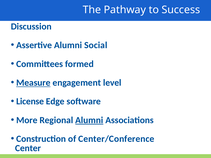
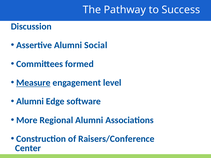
License at (30, 102): License -> Alumni
Alumni at (89, 120) underline: present -> none
Center/Conference: Center/Conference -> Raisers/Conference
